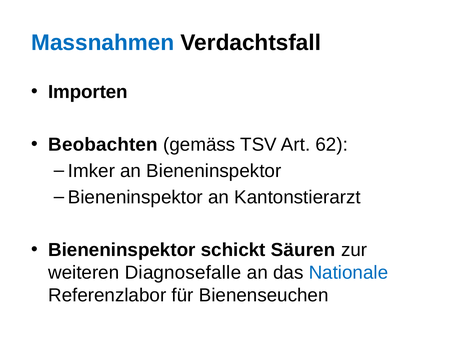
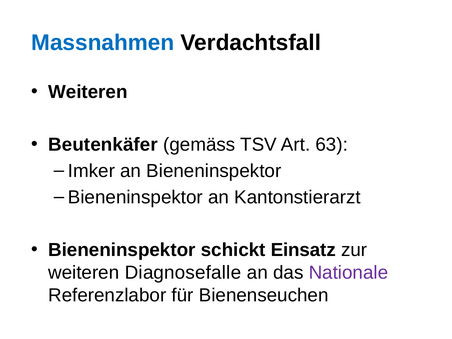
Importen at (88, 92): Importen -> Weiteren
Beobachten: Beobachten -> Beutenkäfer
62: 62 -> 63
Säuren: Säuren -> Einsatz
Nationale colour: blue -> purple
